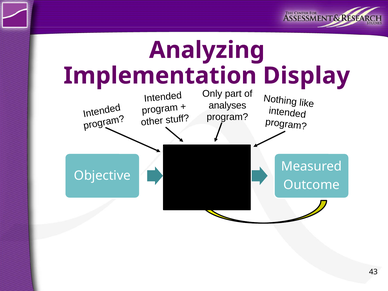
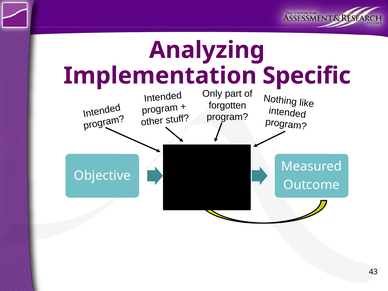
Display: Display -> Specific
analyses: analyses -> forgotten
